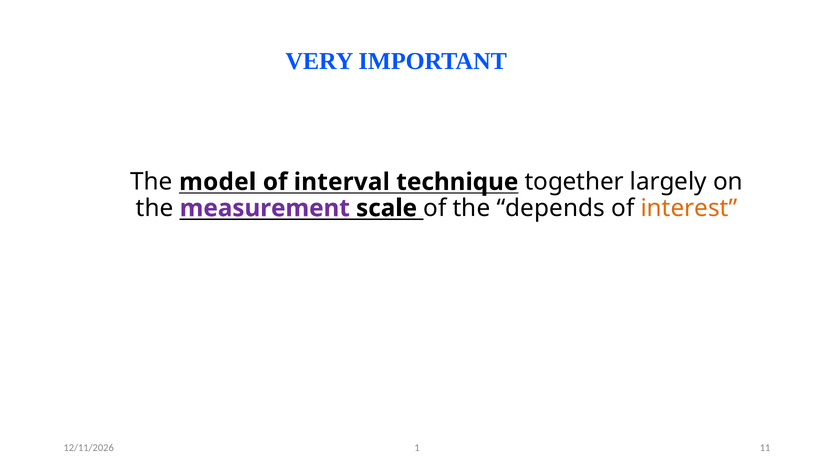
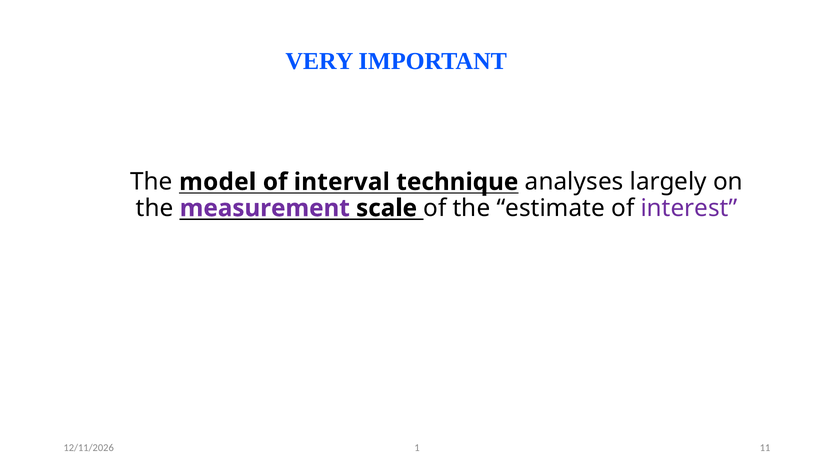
together: together -> analyses
depends: depends -> estimate
interest colour: orange -> purple
